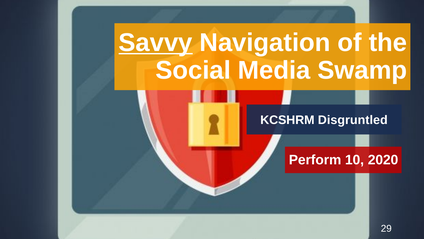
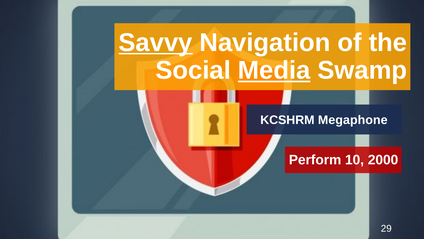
Media underline: none -> present
Disgruntled: Disgruntled -> Megaphone
2020: 2020 -> 2000
